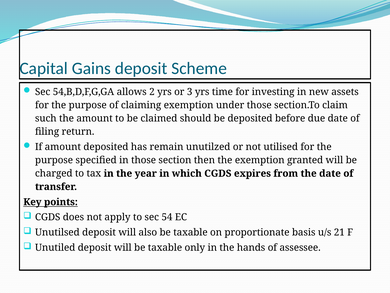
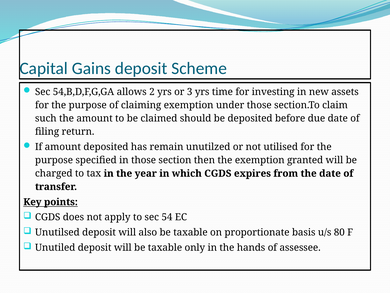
21: 21 -> 80
